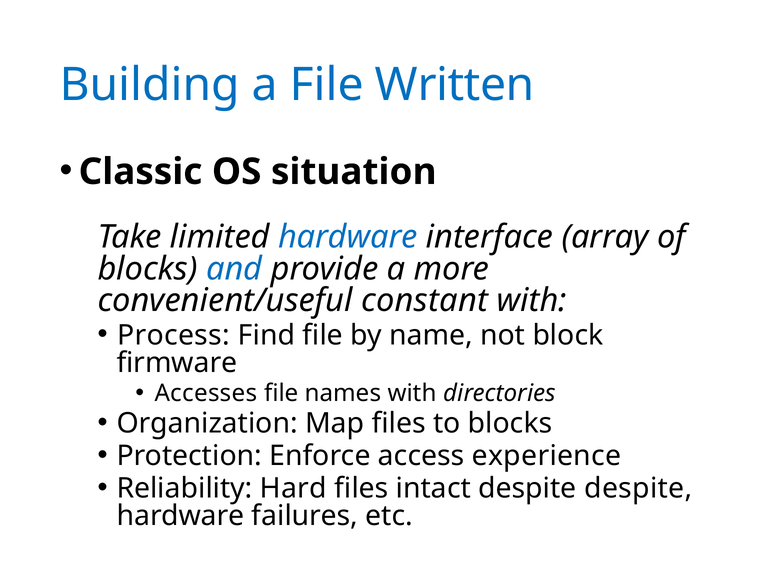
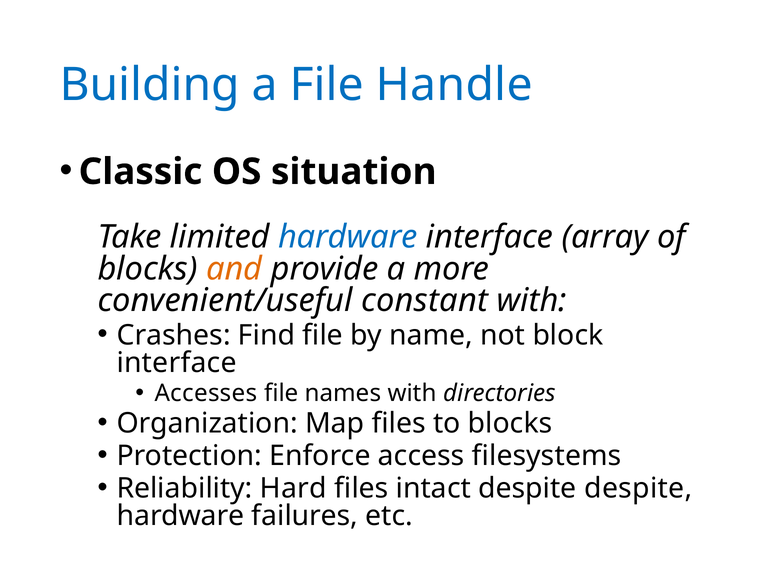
Written: Written -> Handle
and colour: blue -> orange
Process: Process -> Crashes
firmware at (177, 363): firmware -> interface
experience: experience -> filesystems
